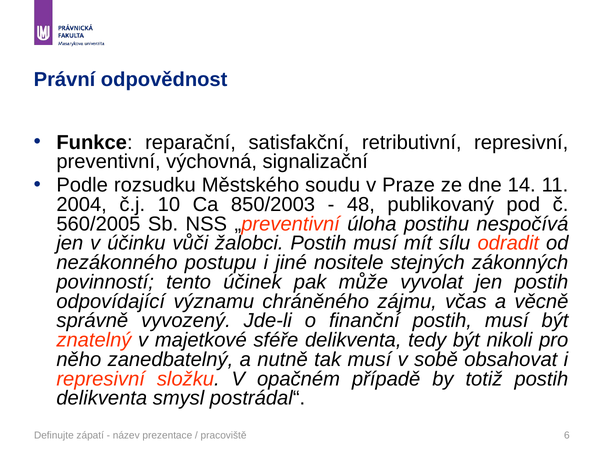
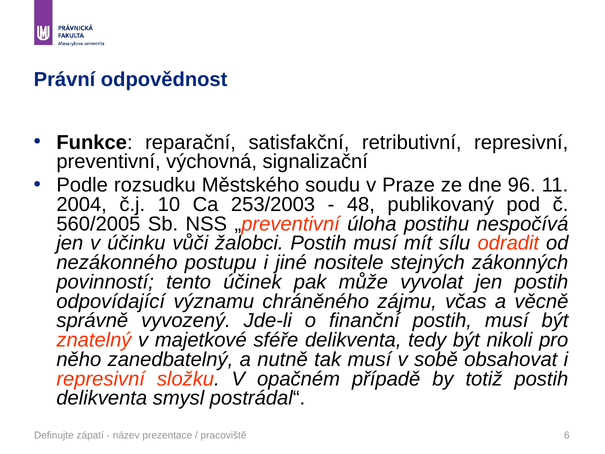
14: 14 -> 96
850/2003: 850/2003 -> 253/2003
